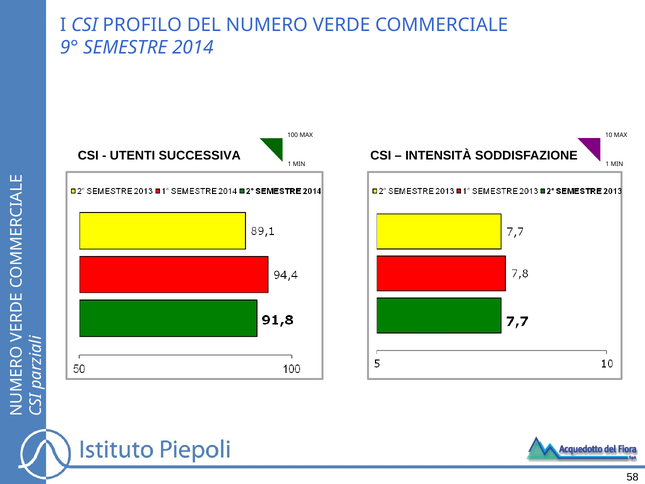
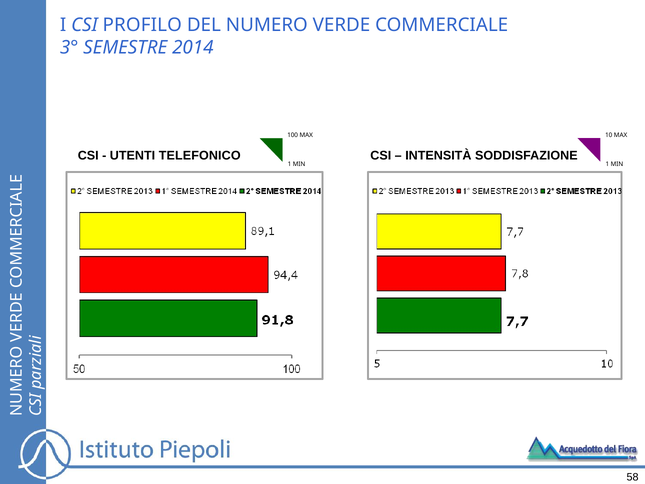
9°: 9° -> 3°
SUCCESSIVA: SUCCESSIVA -> TELEFONICO
